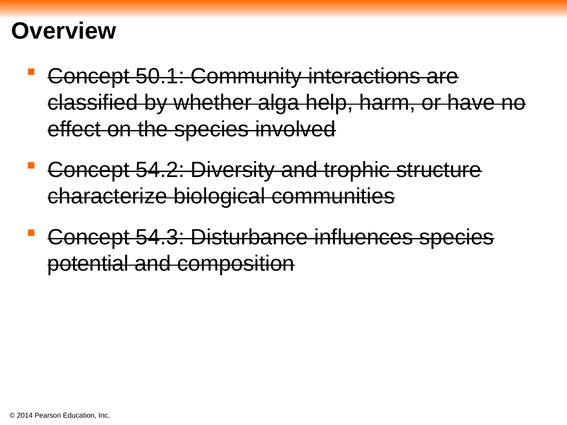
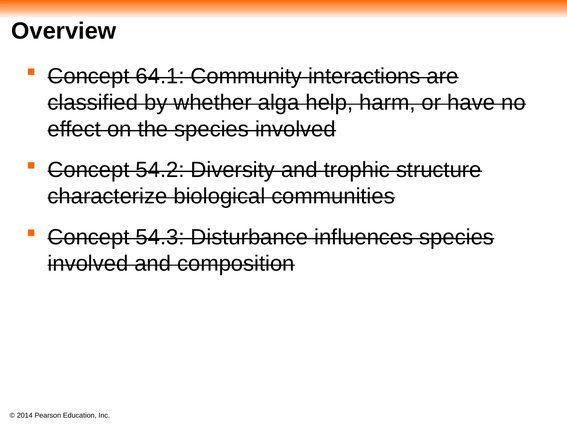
50.1: 50.1 -> 64.1
potential at (88, 264): potential -> involved
